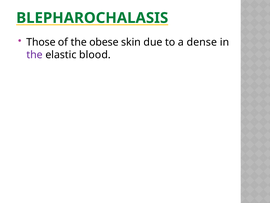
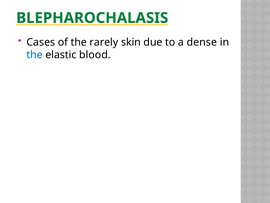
Those: Those -> Cases
obese: obese -> rarely
the at (35, 55) colour: purple -> blue
